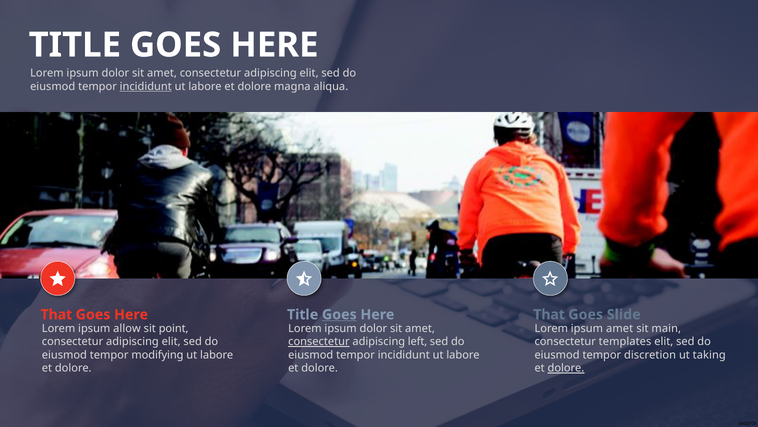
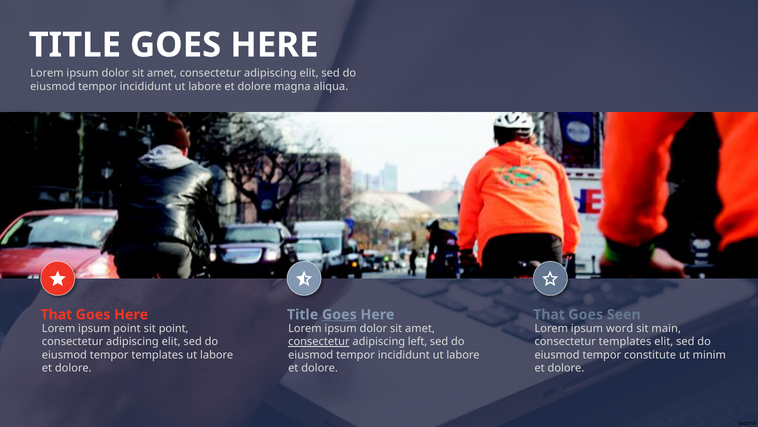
incididunt at (146, 86) underline: present -> none
Slide: Slide -> Seen
ipsum allow: allow -> point
ipsum amet: amet -> word
tempor modifying: modifying -> templates
discretion: discretion -> constitute
taking: taking -> minim
dolore at (566, 368) underline: present -> none
